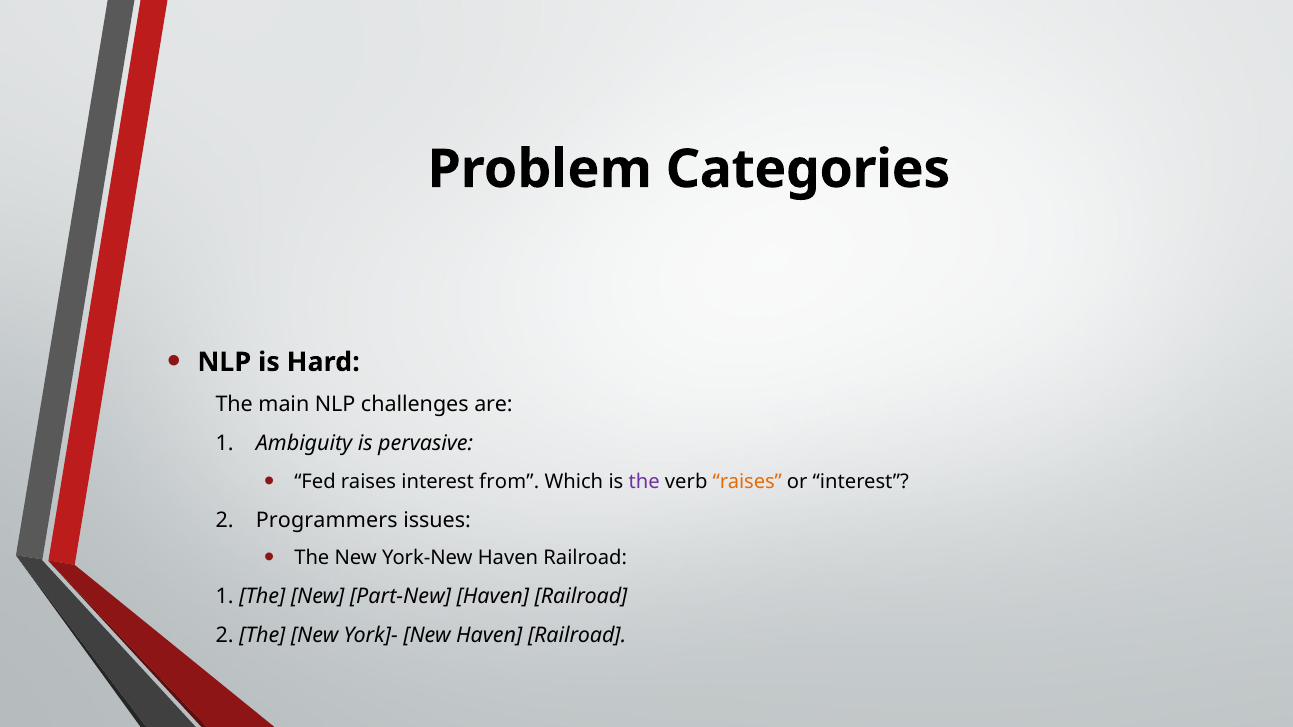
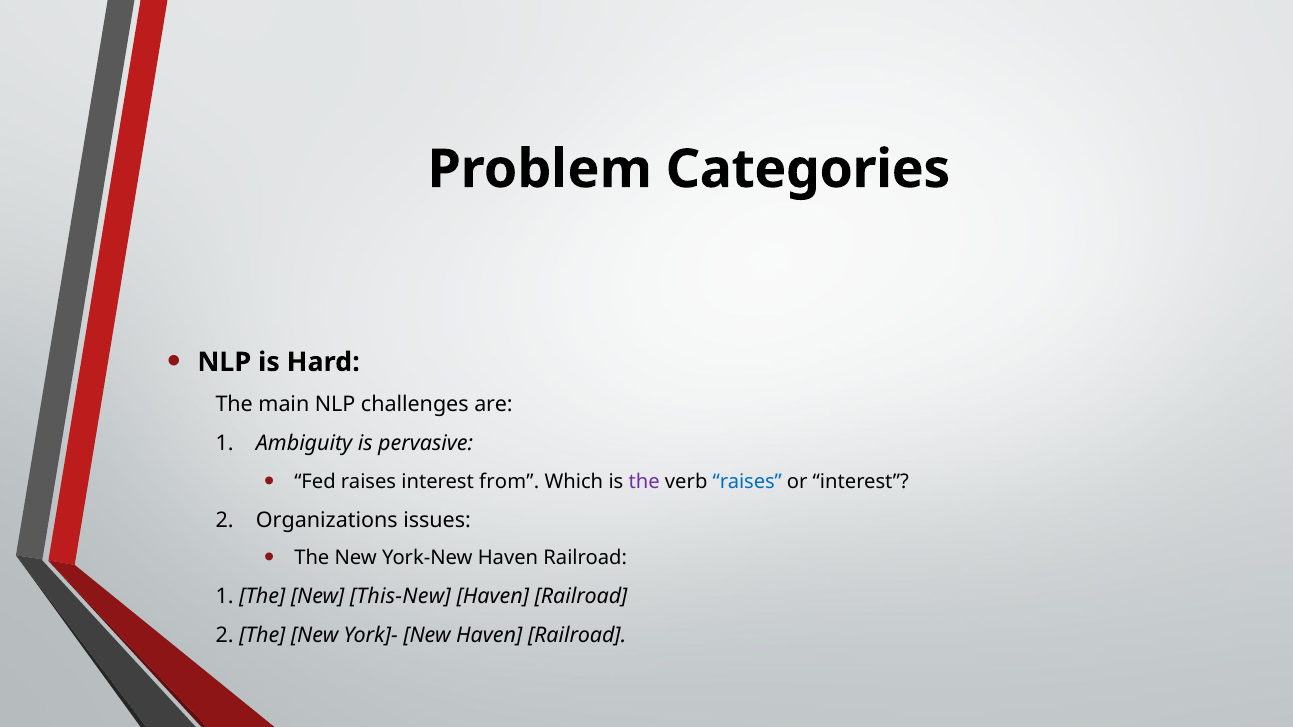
raises at (747, 482) colour: orange -> blue
Programmers: Programmers -> Organizations
Part-New: Part-New -> This-New
